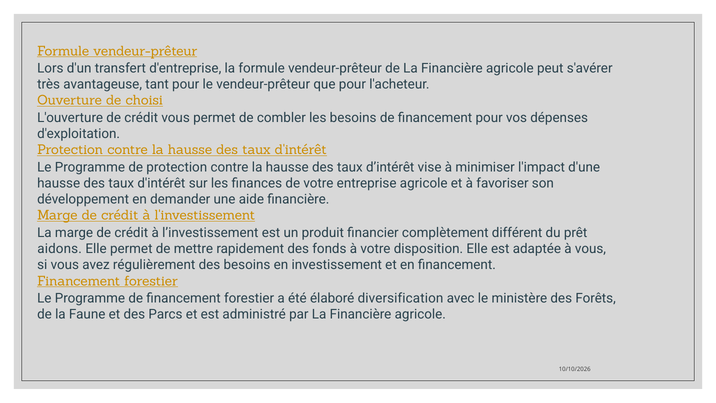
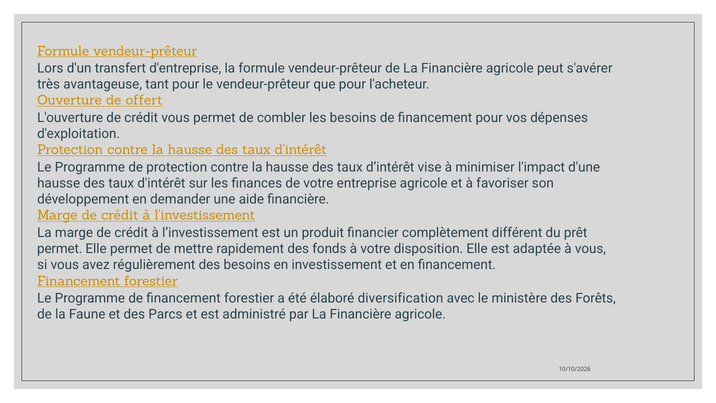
choisi: choisi -> offert
aidons at (60, 249): aidons -> permet
